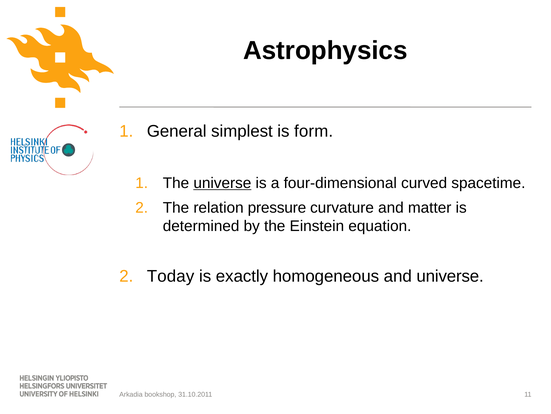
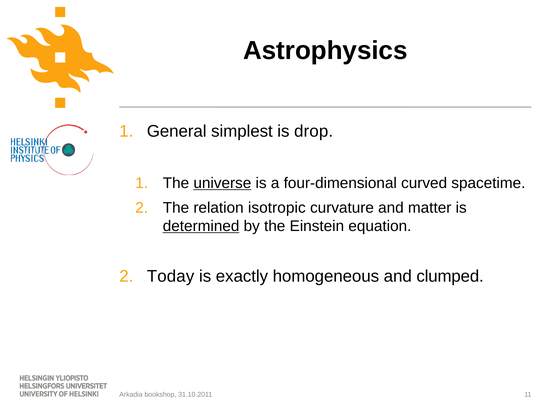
form: form -> drop
pressure: pressure -> isotropic
determined underline: none -> present
and universe: universe -> clumped
